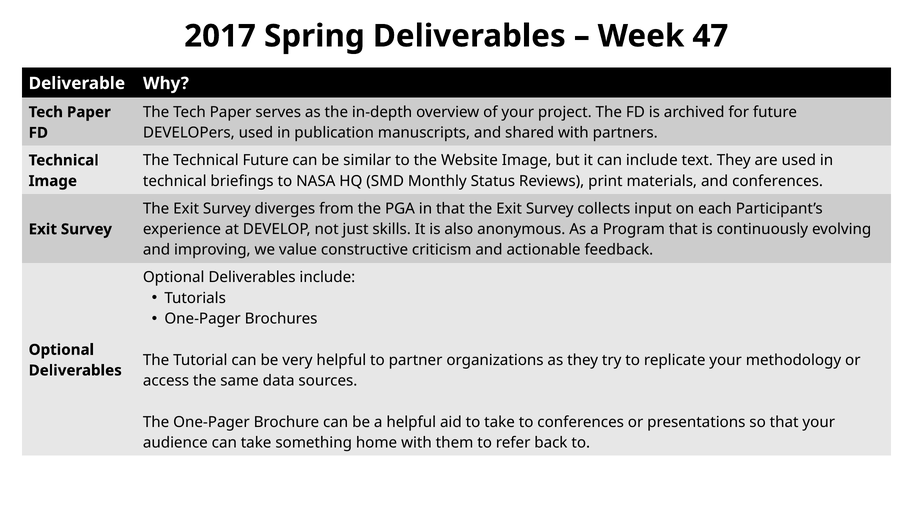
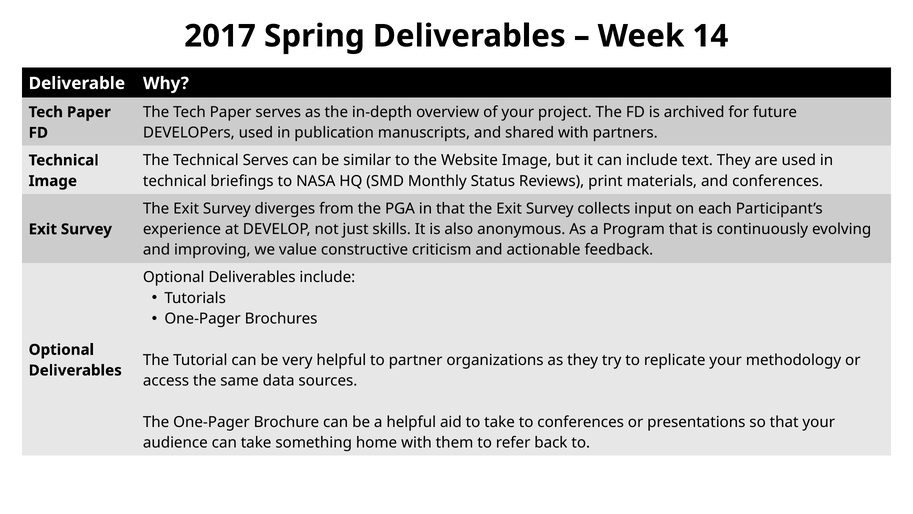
47: 47 -> 14
Technical Future: Future -> Serves
